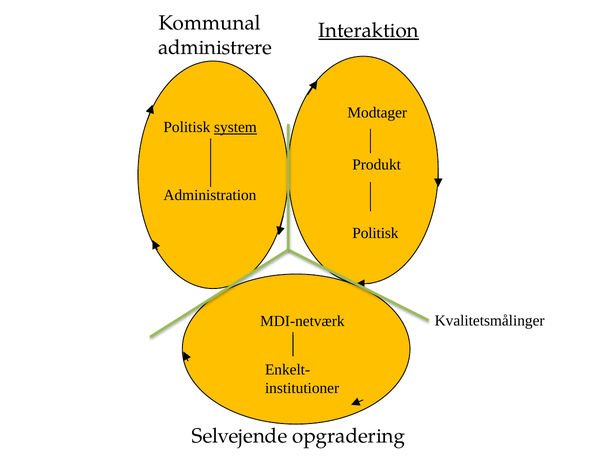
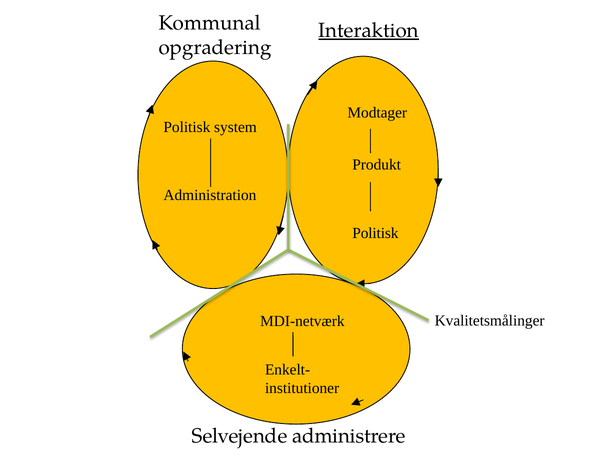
administrere: administrere -> opgradering
system underline: present -> none
opgradering: opgradering -> administrere
